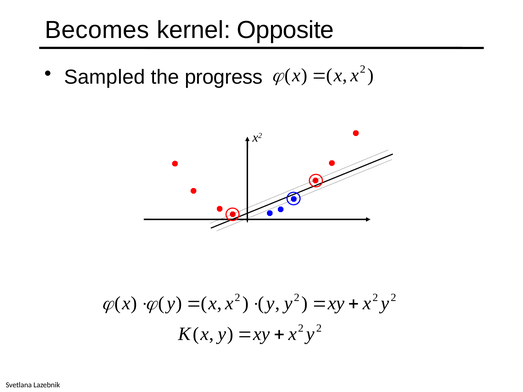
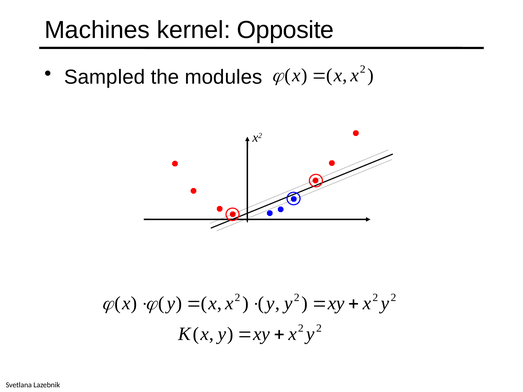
Becomes: Becomes -> Machines
progress: progress -> modules
